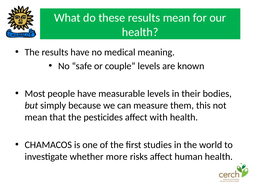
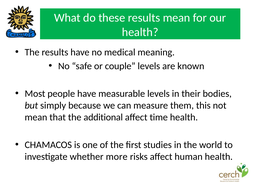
pesticides: pesticides -> additional
with: with -> time
